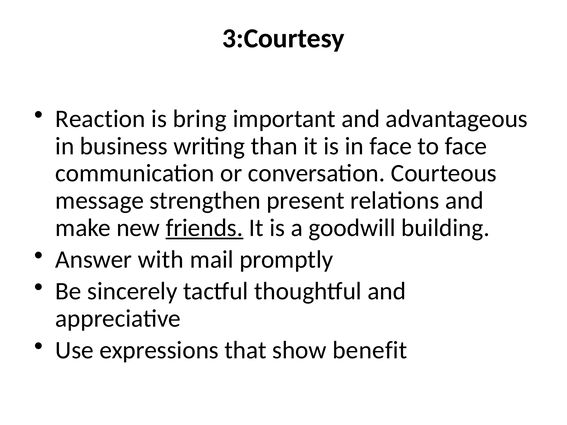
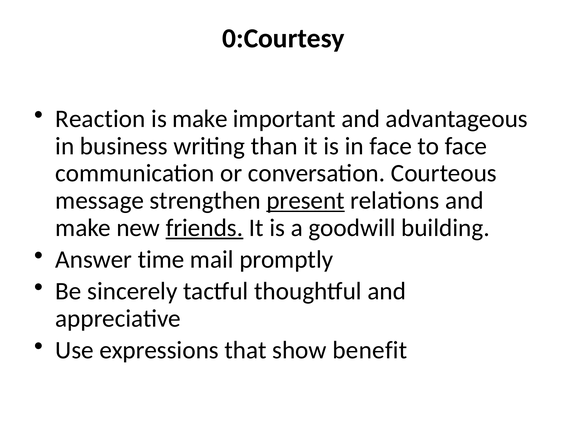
3:Courtesy: 3:Courtesy -> 0:Courtesy
is bring: bring -> make
present underline: none -> present
with: with -> time
